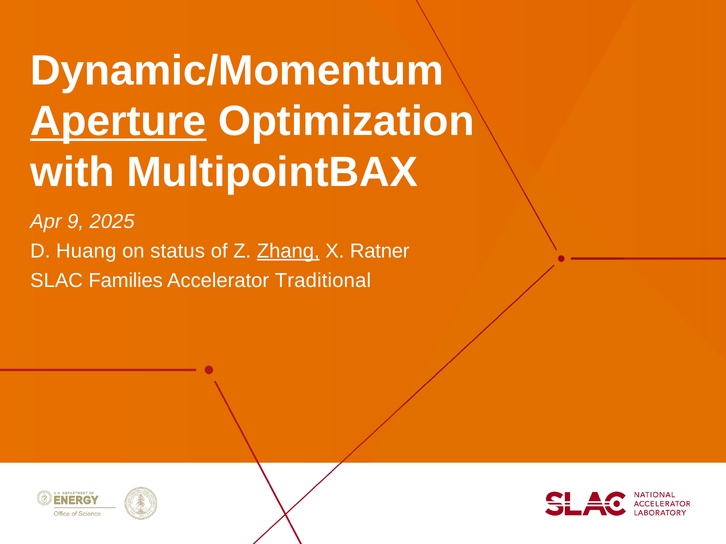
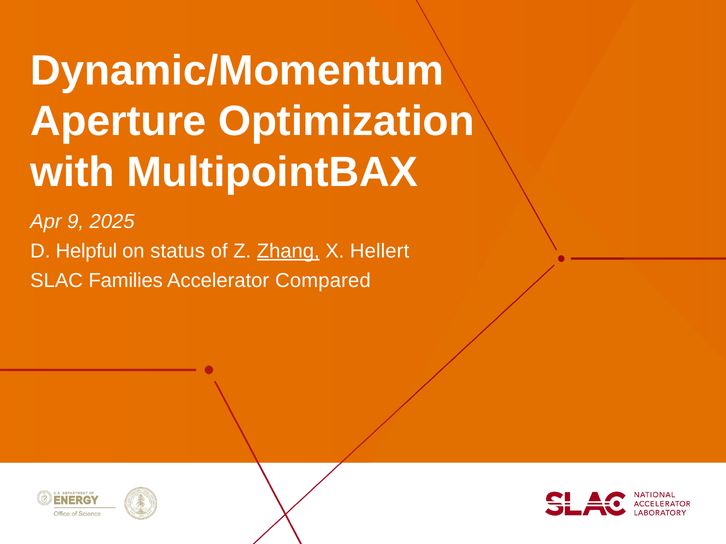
Aperture underline: present -> none
Huang: Huang -> Helpful
Ratner: Ratner -> Hellert
Traditional: Traditional -> Compared
